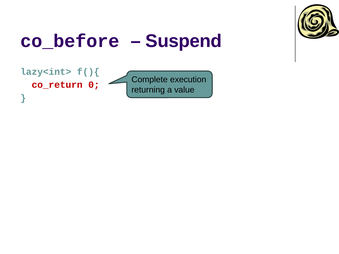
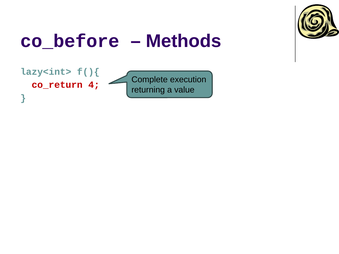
Suspend: Suspend -> Methods
0: 0 -> 4
